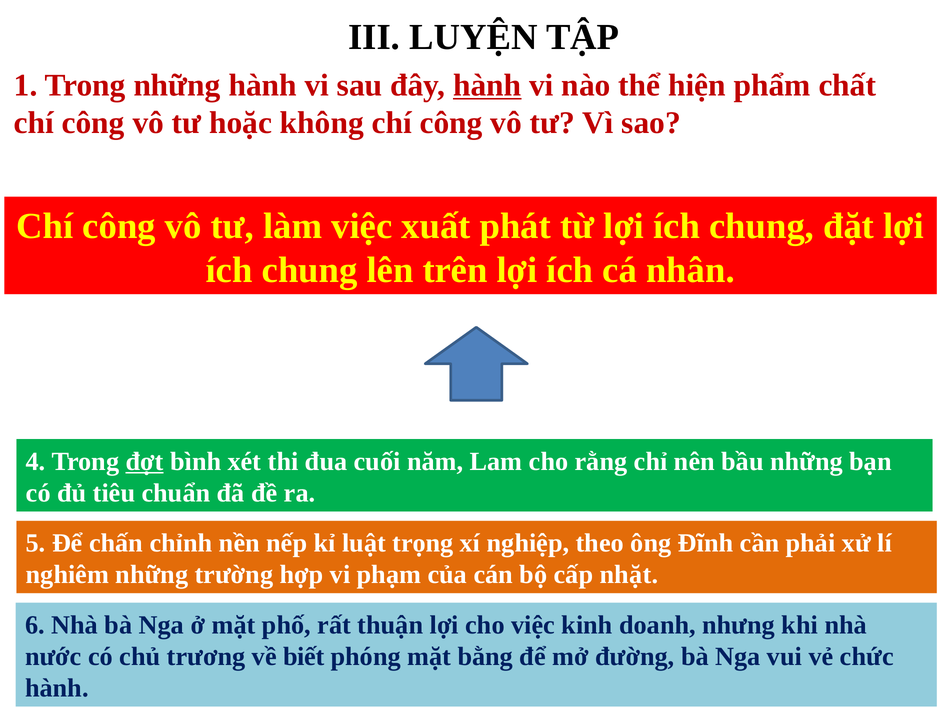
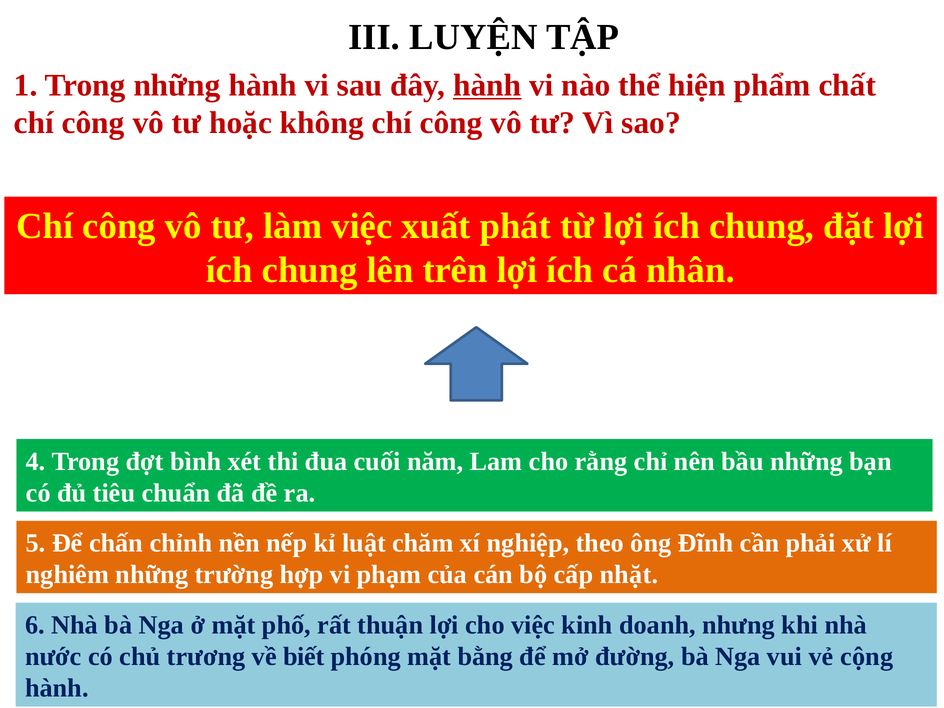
đợt underline: present -> none
trọng: trọng -> chăm
chức: chức -> cộng
